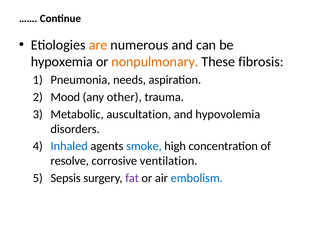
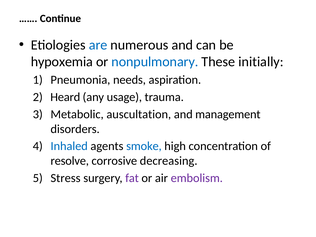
are colour: orange -> blue
nonpulmonary colour: orange -> blue
fibrosis: fibrosis -> initially
Mood: Mood -> Heard
other: other -> usage
hypovolemia: hypovolemia -> management
ventilation: ventilation -> decreasing
Sepsis: Sepsis -> Stress
embolism colour: blue -> purple
